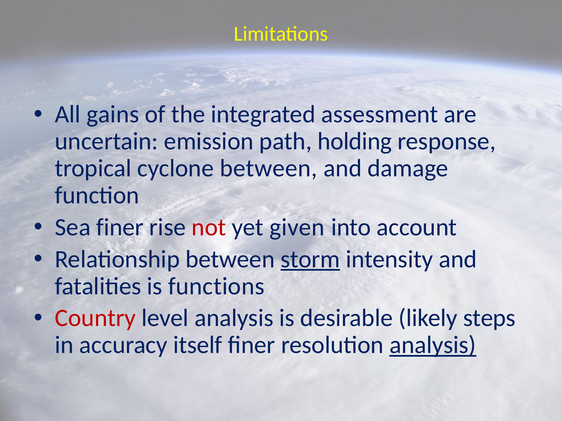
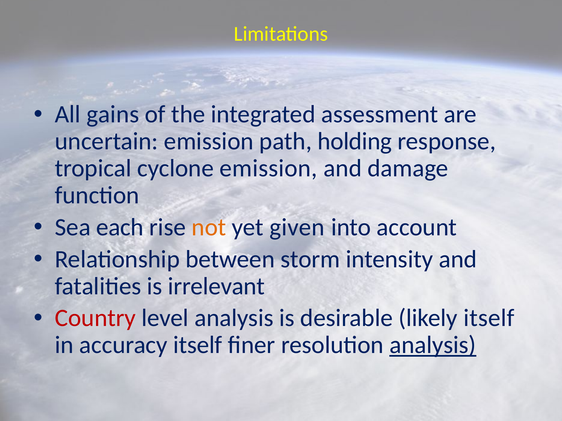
cyclone between: between -> emission
Sea finer: finer -> each
not colour: red -> orange
storm underline: present -> none
functions: functions -> irrelevant
likely steps: steps -> itself
